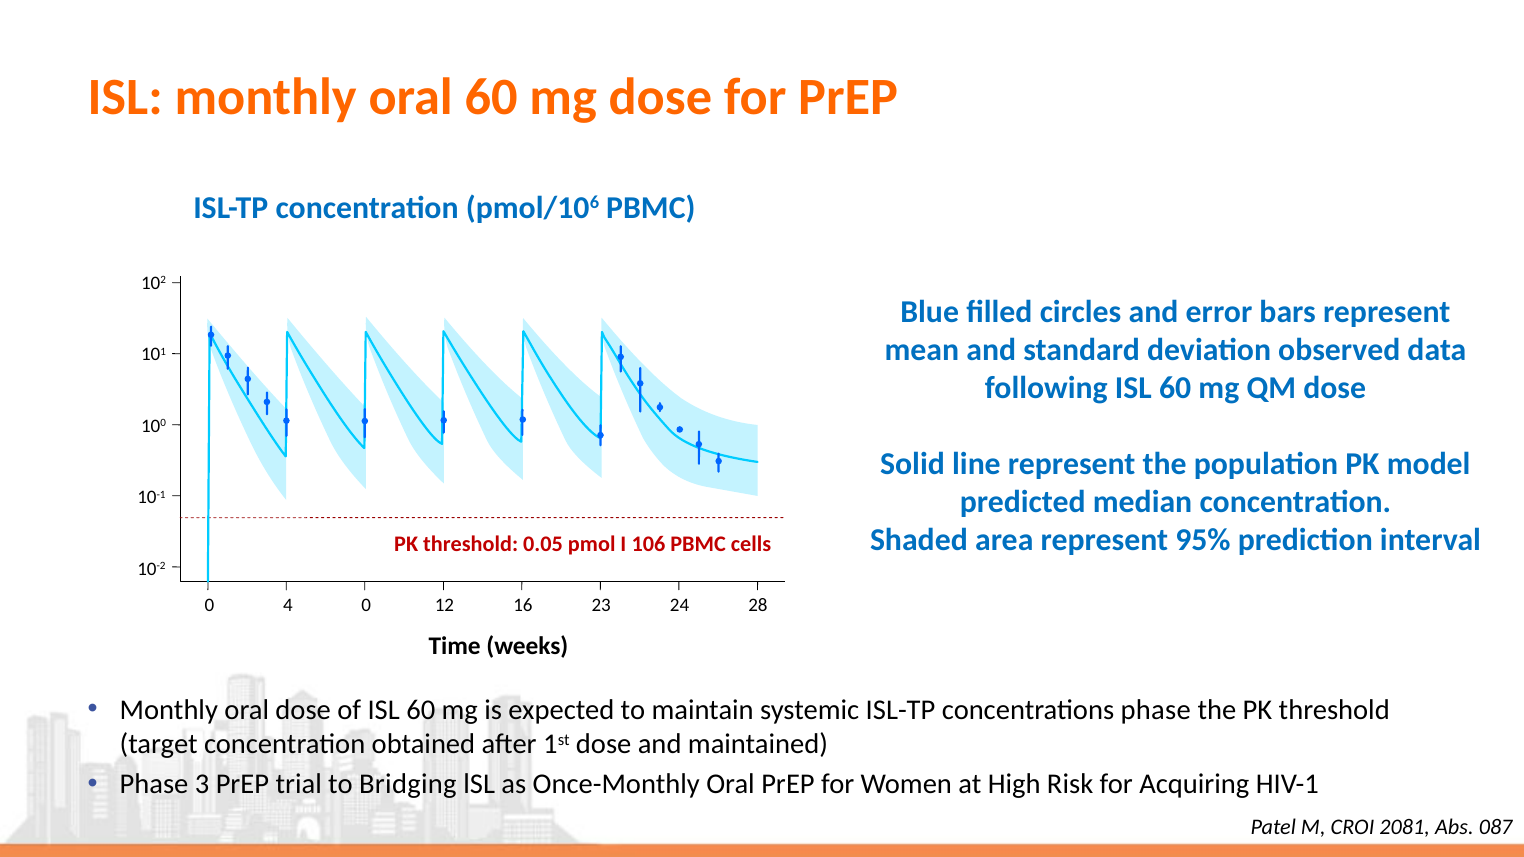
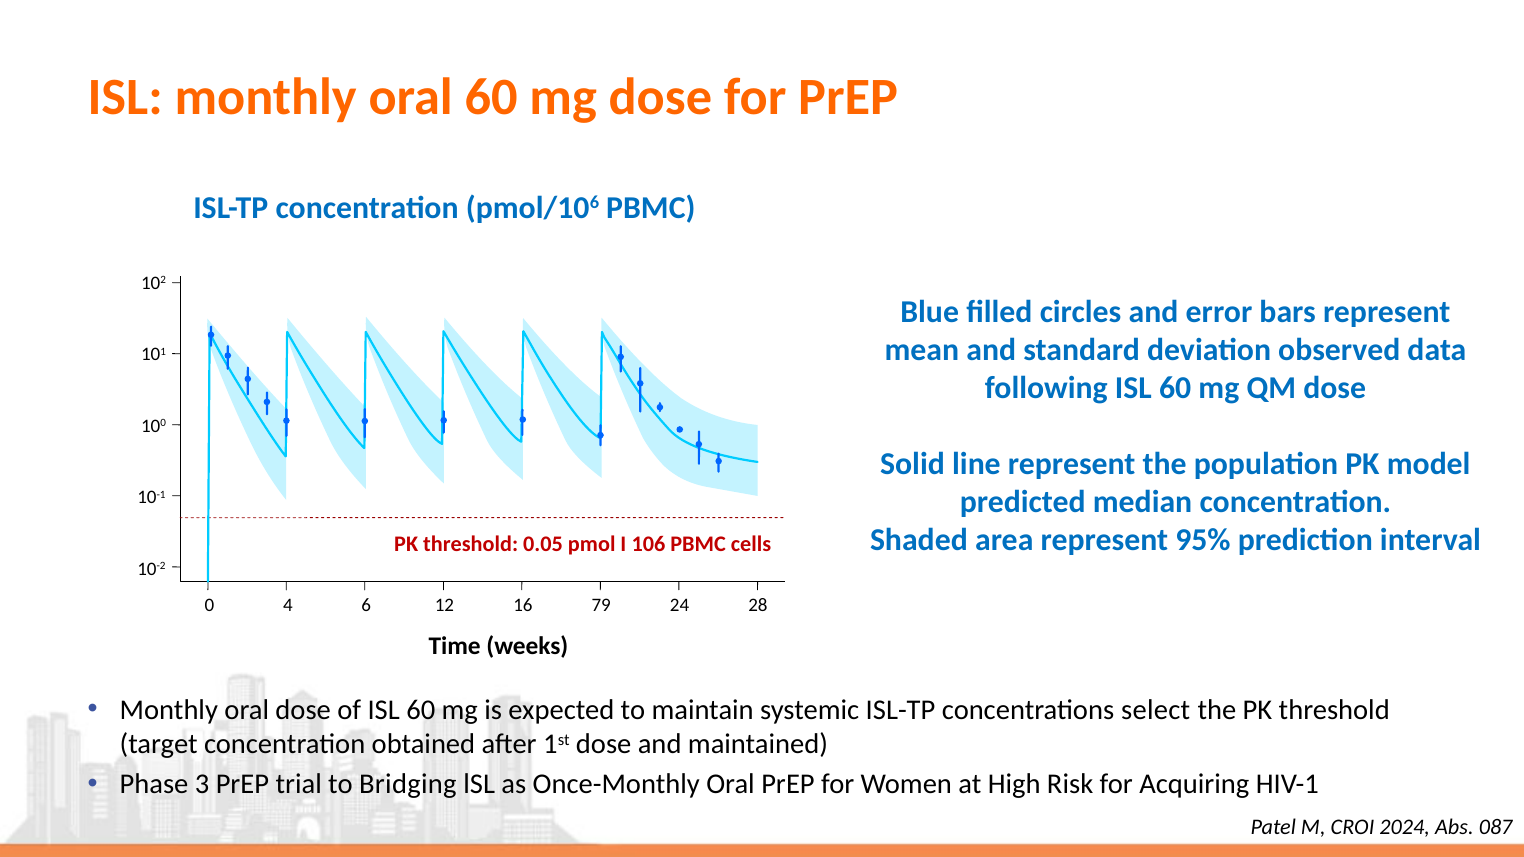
4 0: 0 -> 6
23: 23 -> 79
concentrations phase: phase -> select
2081: 2081 -> 2024
